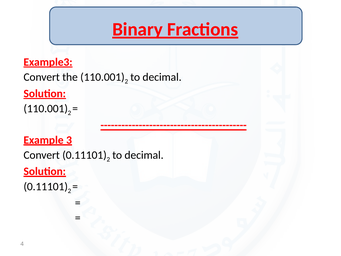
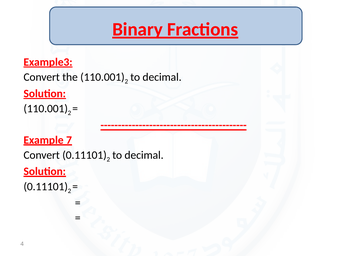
3: 3 -> 7
